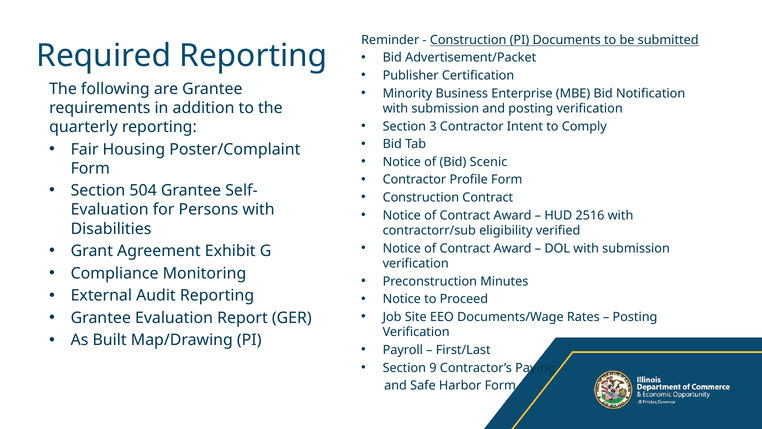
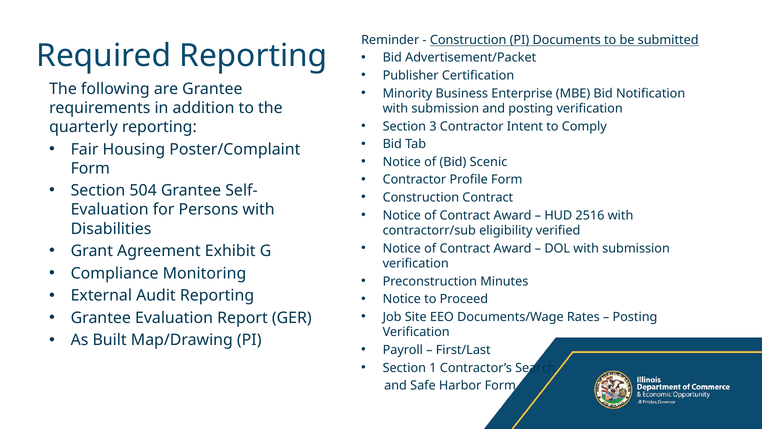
9: 9 -> 1
Paying: Paying -> Search
